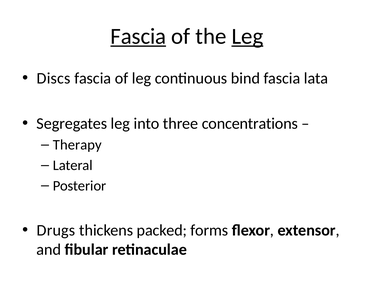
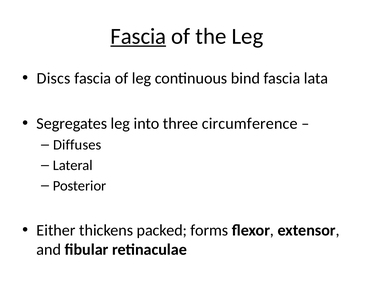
Leg at (247, 36) underline: present -> none
concentrations: concentrations -> circumference
Therapy: Therapy -> Diffuses
Drugs: Drugs -> Either
